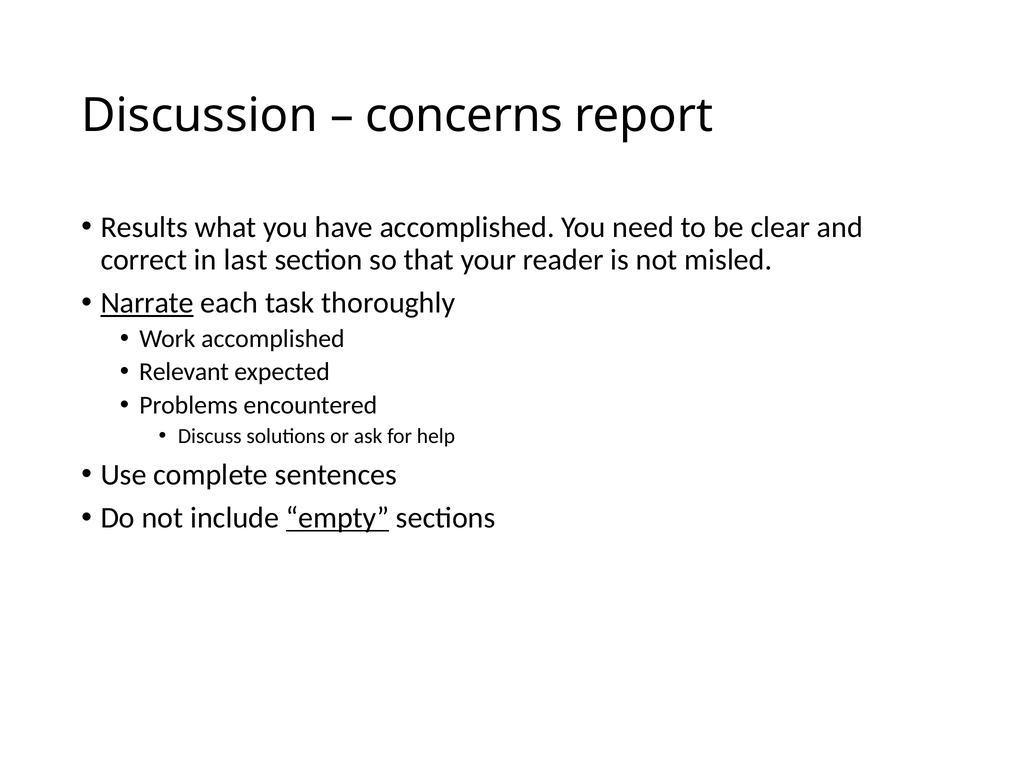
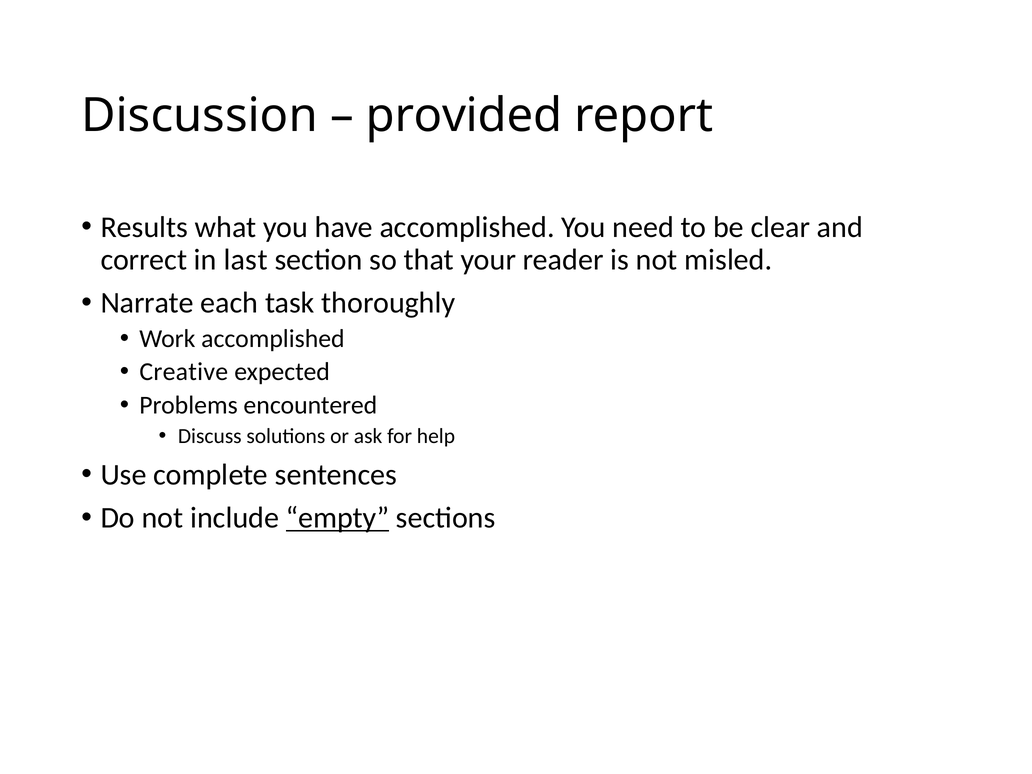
concerns: concerns -> provided
Narrate underline: present -> none
Relevant: Relevant -> Creative
